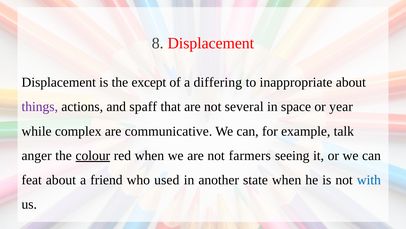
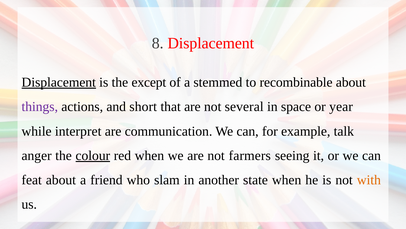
Displacement at (59, 82) underline: none -> present
differing: differing -> stemmed
inappropriate: inappropriate -> recombinable
spaff: spaff -> short
complex: complex -> interpret
communicative: communicative -> communication
used: used -> slam
with colour: blue -> orange
